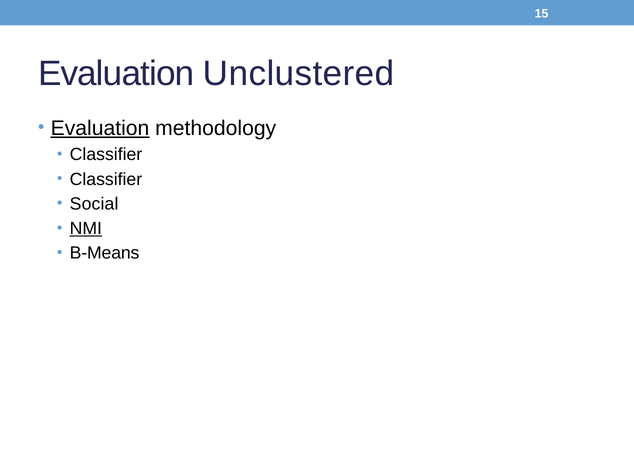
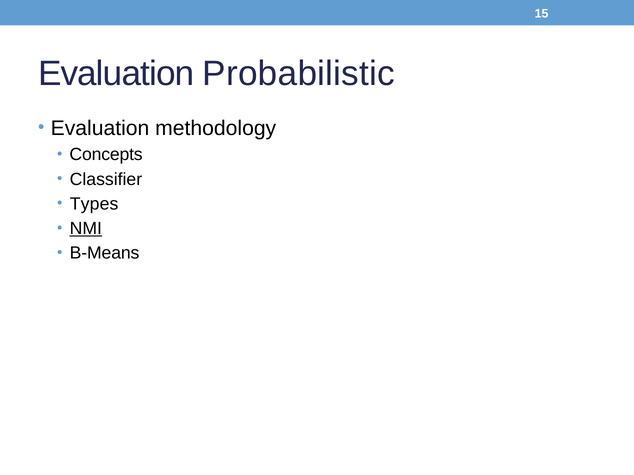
Unclustered: Unclustered -> Probabilistic
Evaluation at (100, 128) underline: present -> none
Classifier at (106, 155): Classifier -> Concepts
Social: Social -> Types
